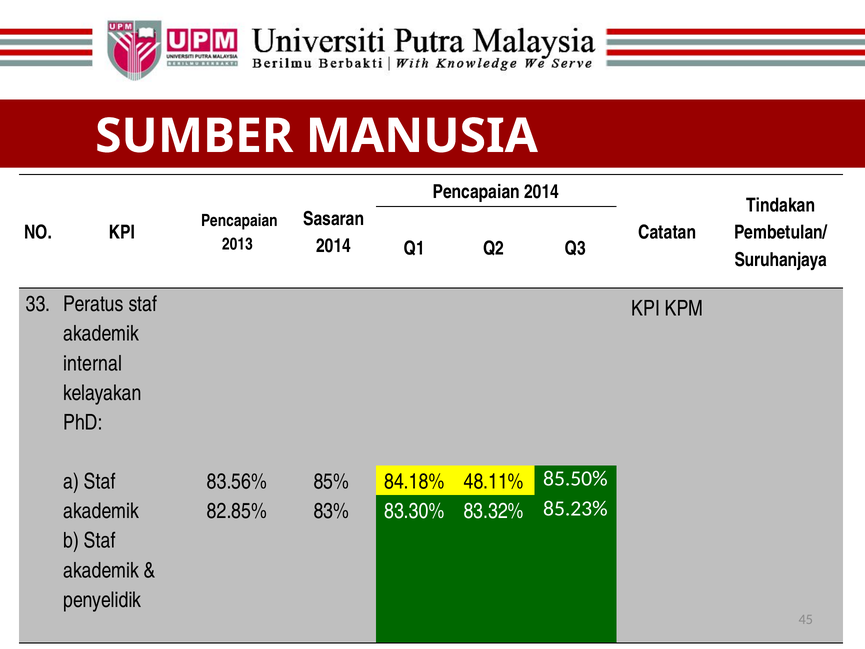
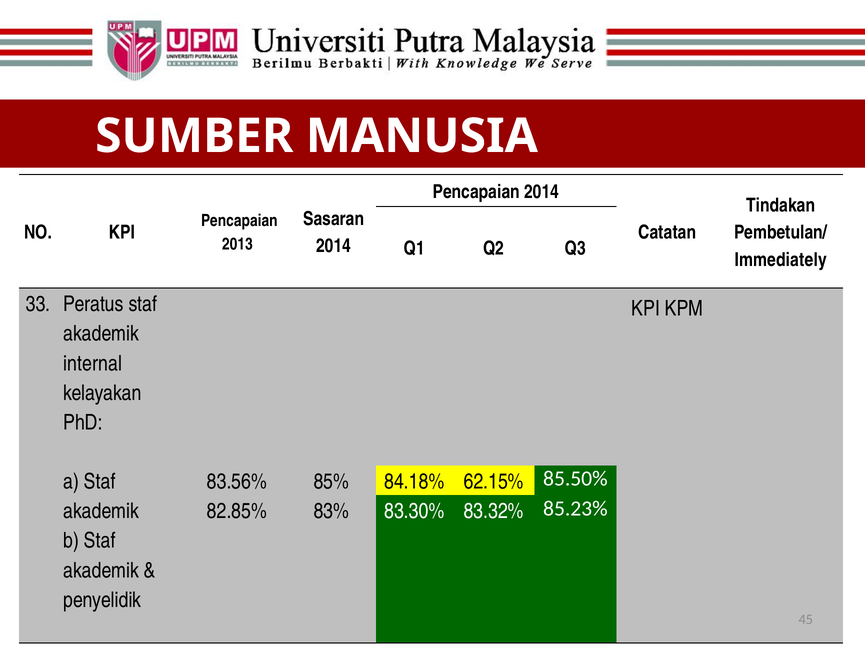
Suruhanjaya: Suruhanjaya -> Immediately
48.11%: 48.11% -> 62.15%
